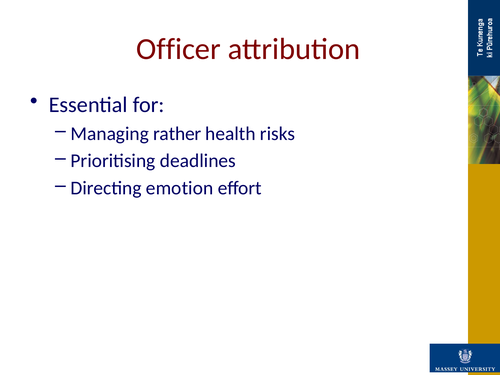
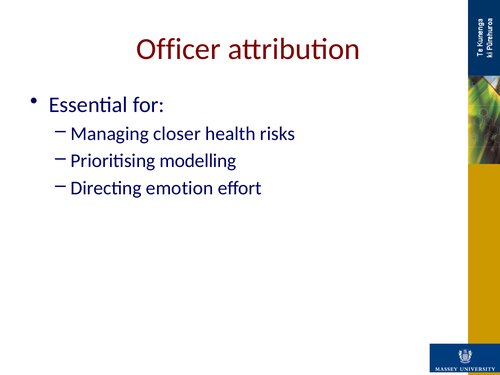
rather: rather -> closer
deadlines: deadlines -> modelling
